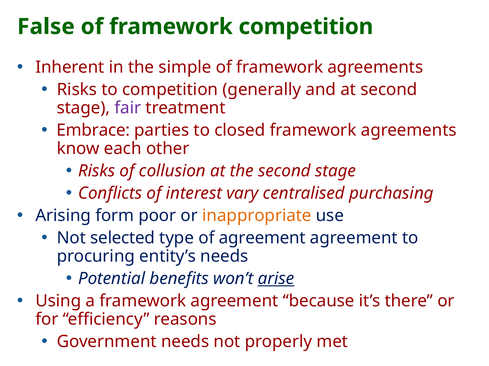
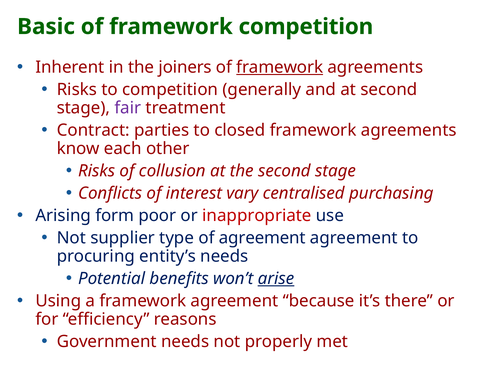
False: False -> Basic
simple: simple -> joiners
framework at (280, 67) underline: none -> present
Embrace: Embrace -> Contract
inappropriate colour: orange -> red
selected: selected -> supplier
